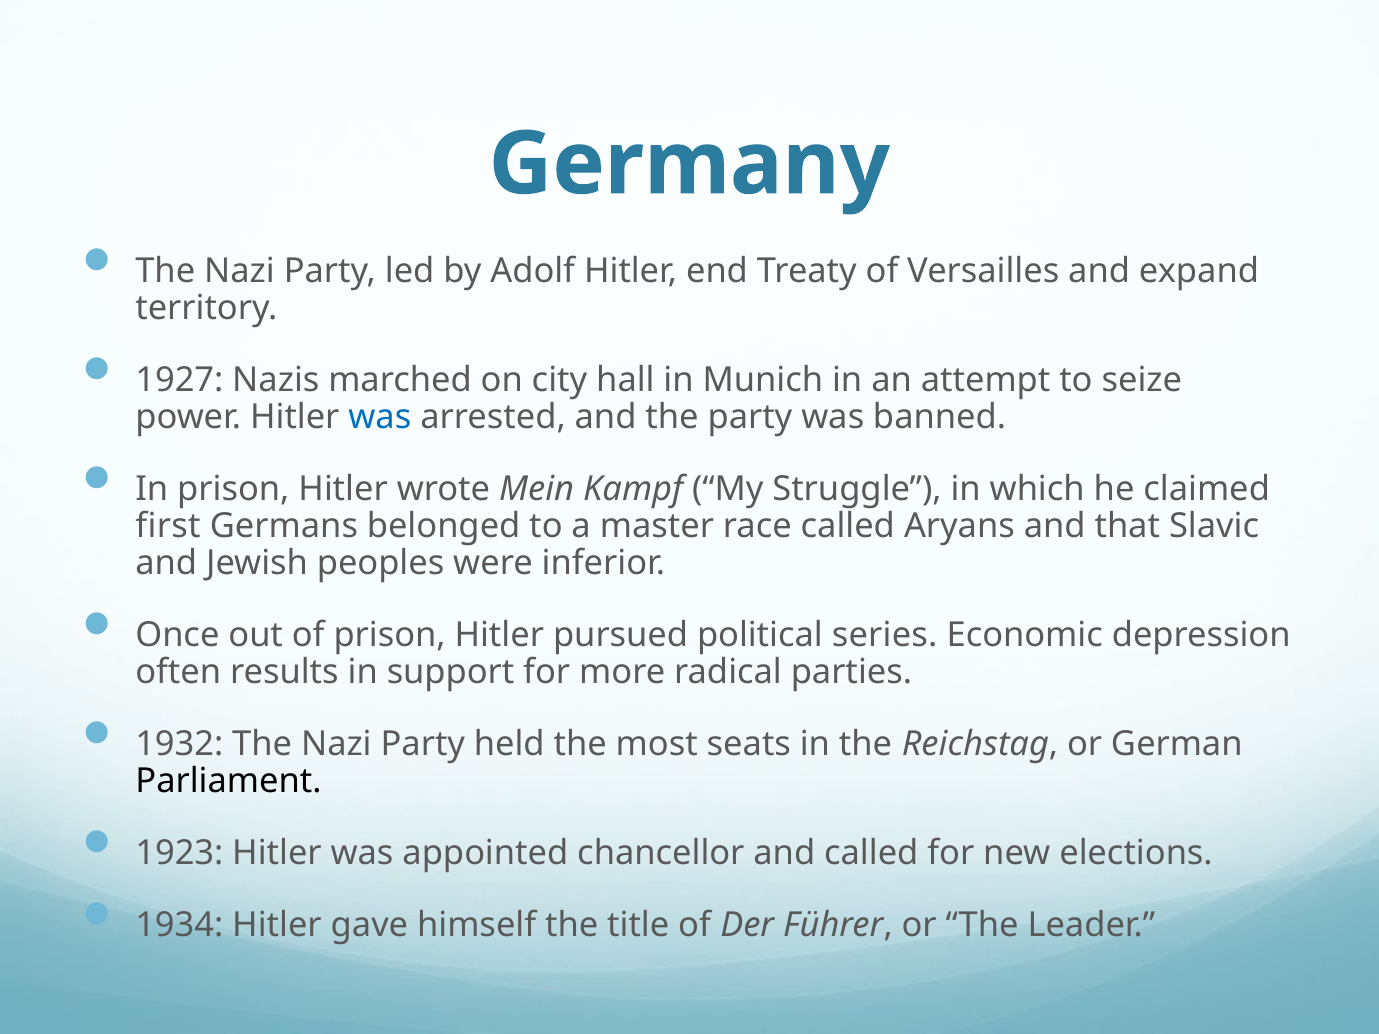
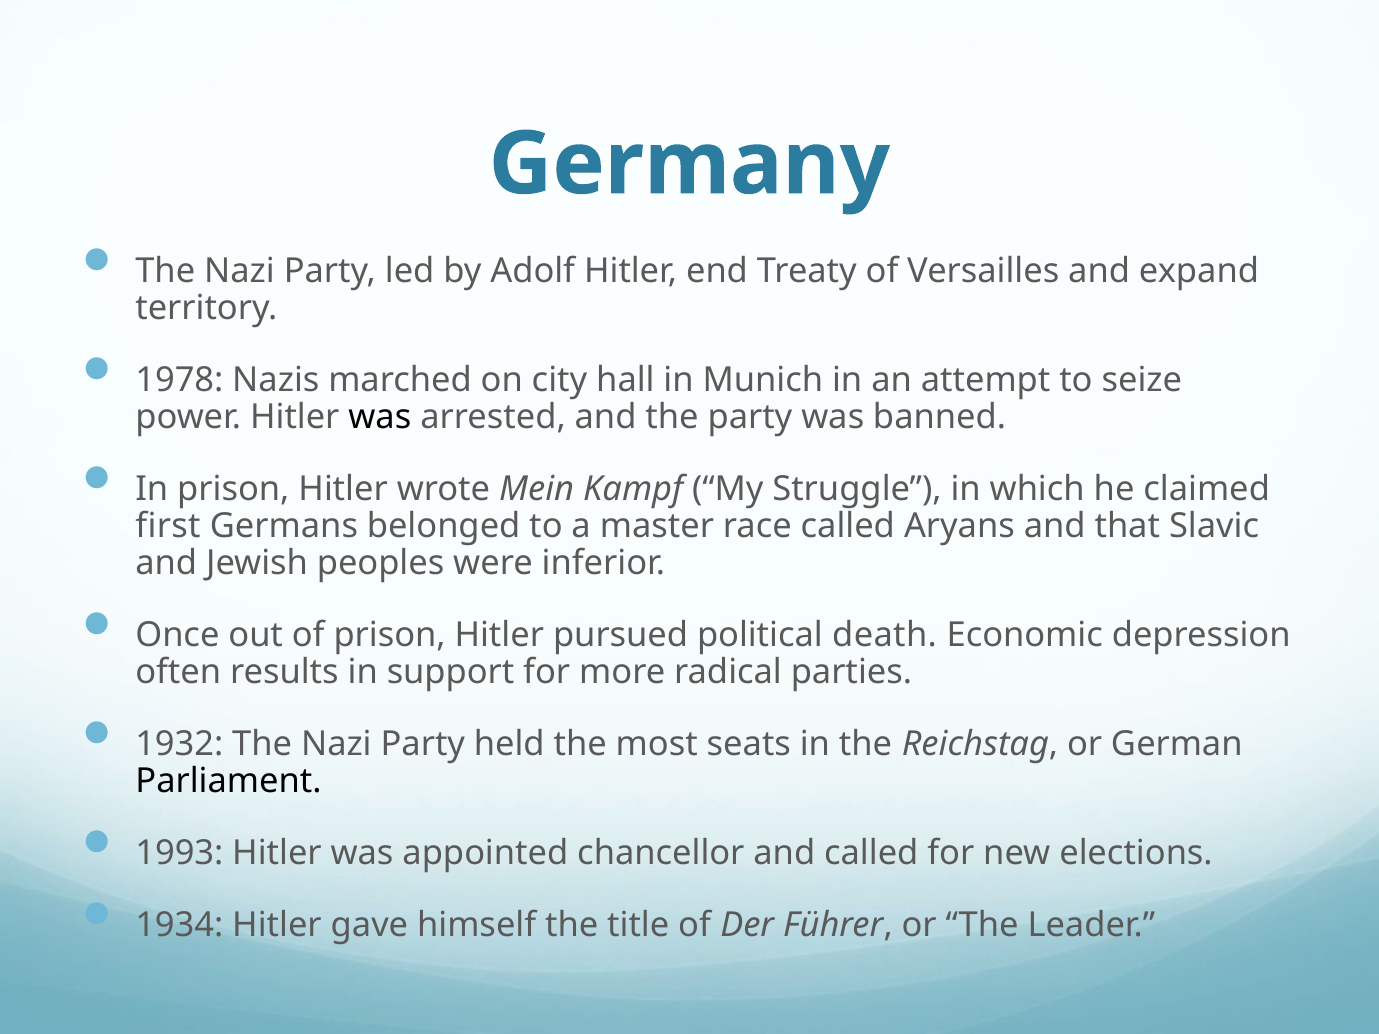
1927: 1927 -> 1978
was at (380, 418) colour: blue -> black
series: series -> death
1923: 1923 -> 1993
